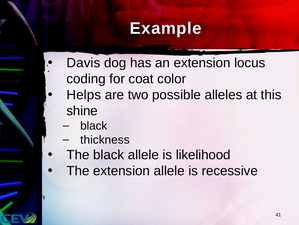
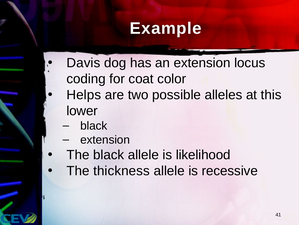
shine: shine -> lower
thickness at (105, 139): thickness -> extension
The extension: extension -> thickness
